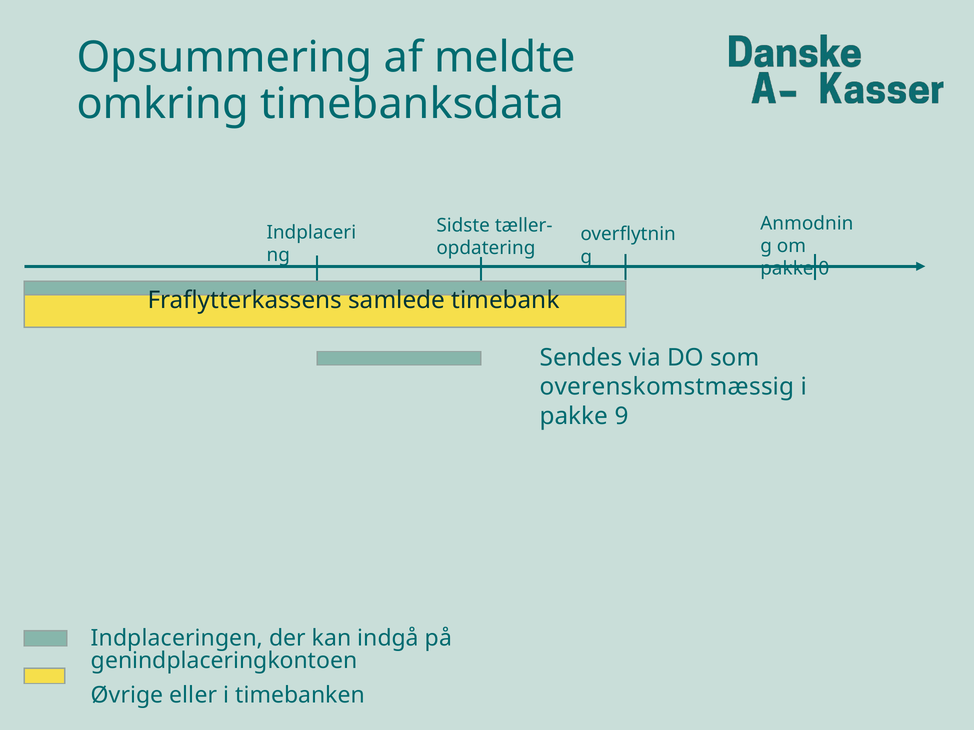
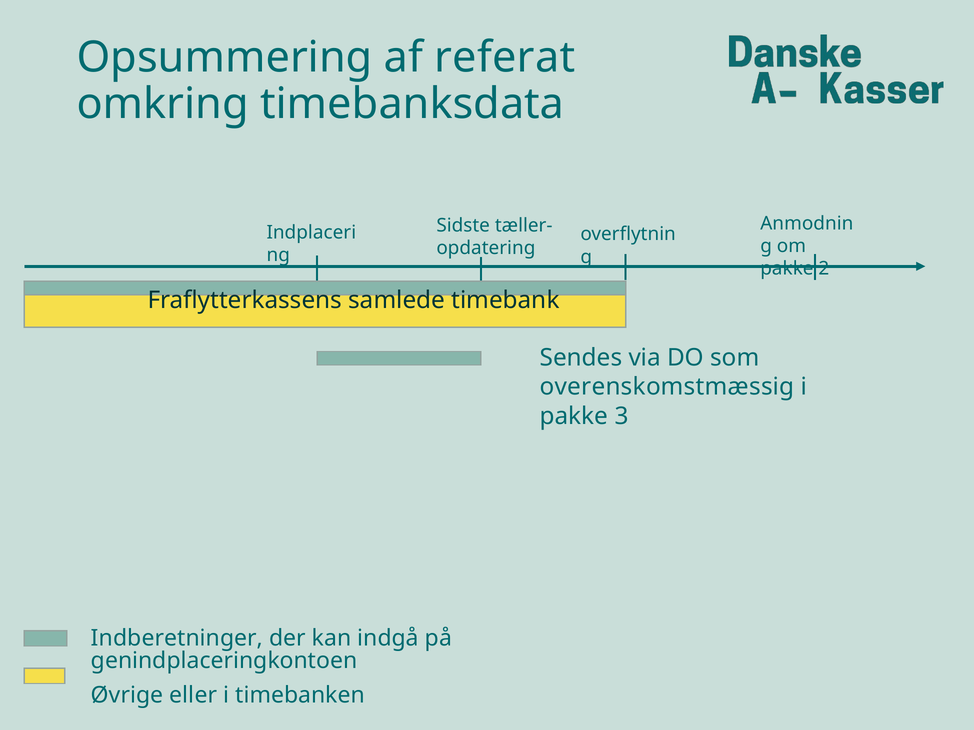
meldte: meldte -> referat
0: 0 -> 2
9: 9 -> 3
Indplaceringen: Indplaceringen -> Indberetninger
